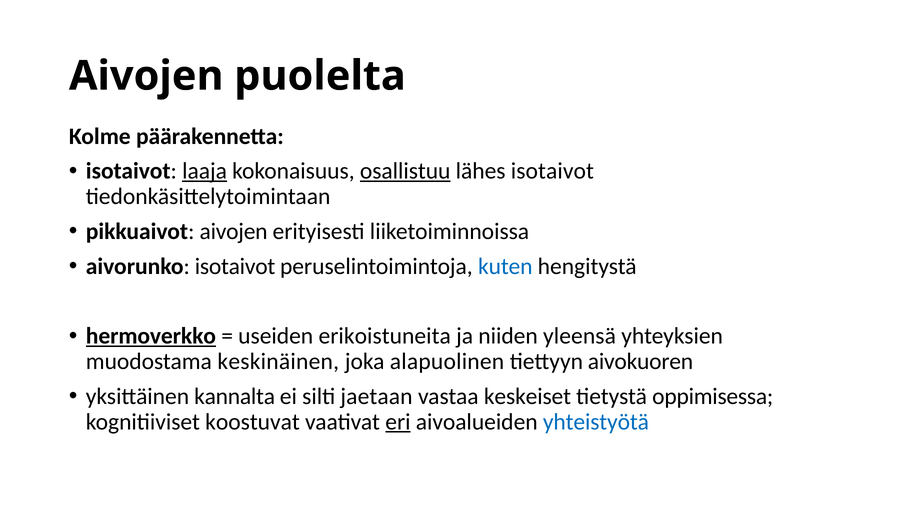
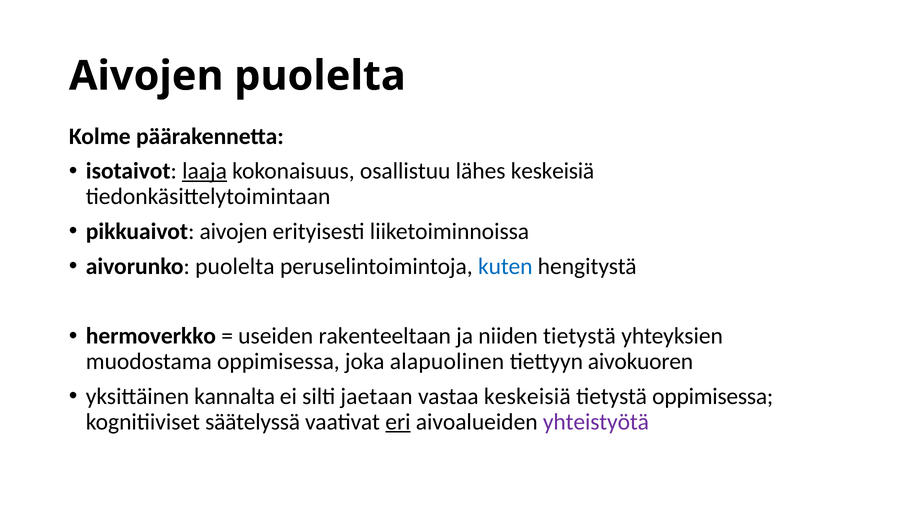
osallistuu underline: present -> none
lähes isotaivot: isotaivot -> keskeisiä
aivorunko isotaivot: isotaivot -> puolelta
hermoverkko underline: present -> none
erikoistuneita: erikoistuneita -> rakenteeltaan
niiden yleensä: yleensä -> tietystä
muodostama keskinäinen: keskinäinen -> oppimisessa
vastaa keskeiset: keskeiset -> keskeisiä
koostuvat: koostuvat -> säätelyssä
yhteistyötä colour: blue -> purple
